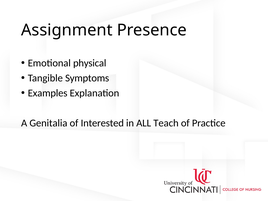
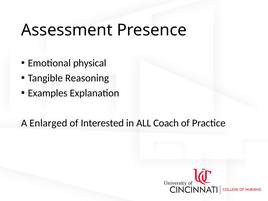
Assignment: Assignment -> Assessment
Symptoms: Symptoms -> Reasoning
Genitalia: Genitalia -> Enlarged
Teach: Teach -> Coach
